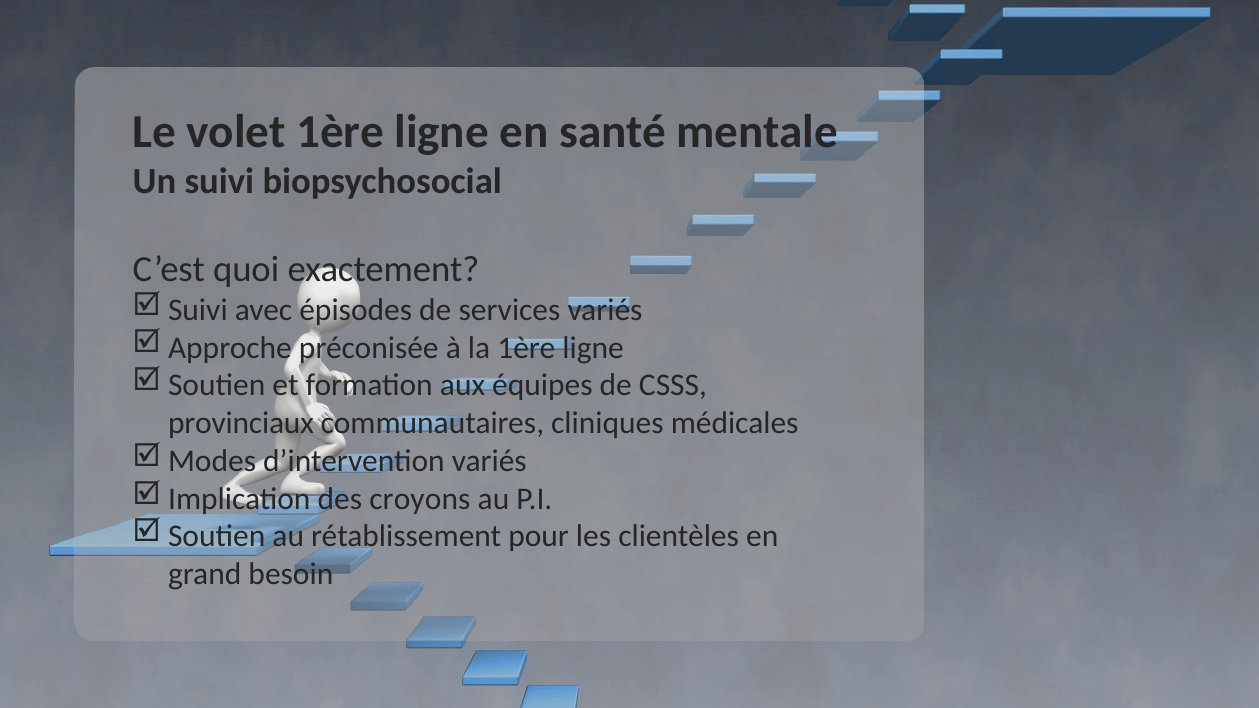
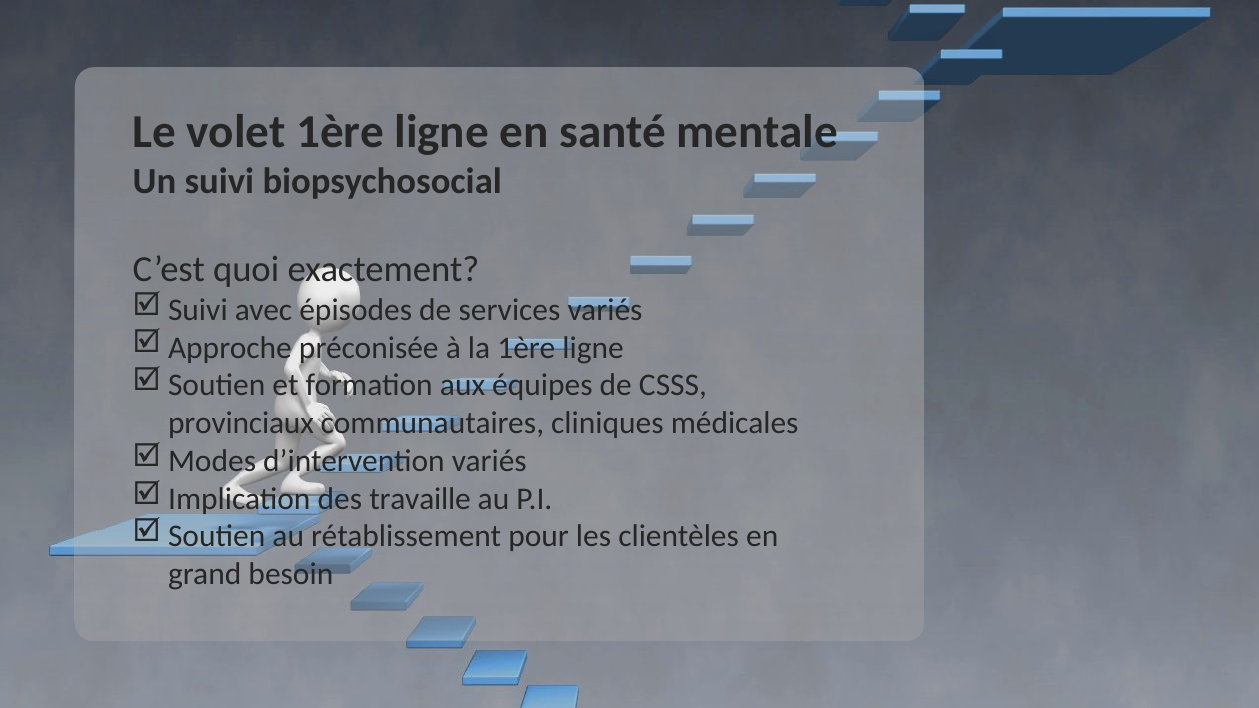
croyons: croyons -> travaille
